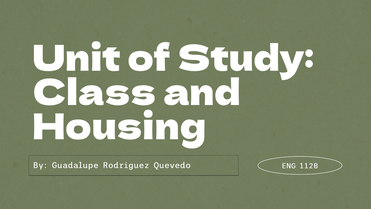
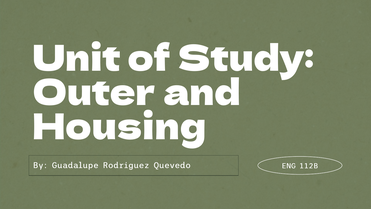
Class: Class -> Outer
